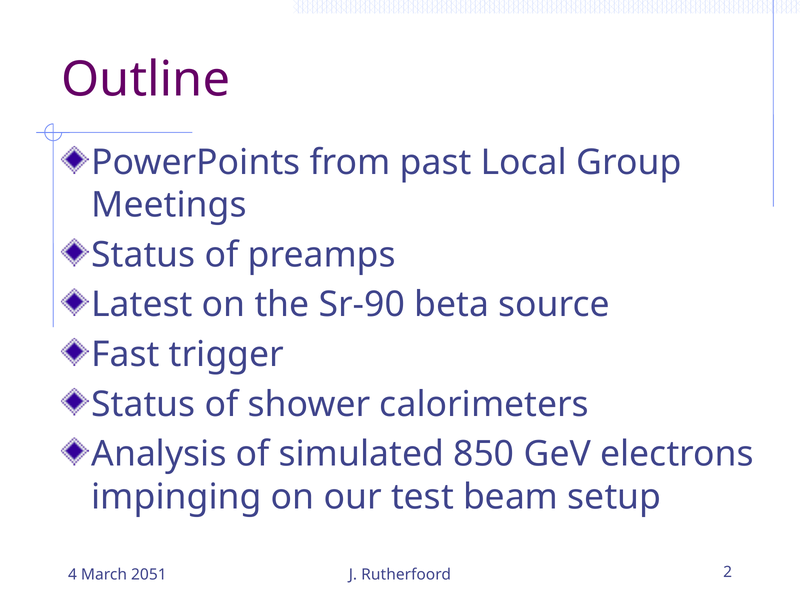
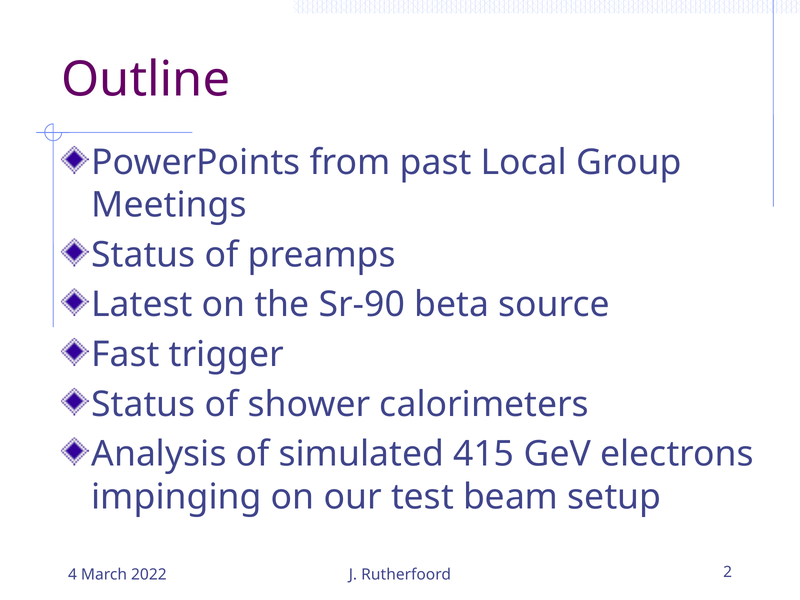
850: 850 -> 415
2051: 2051 -> 2022
